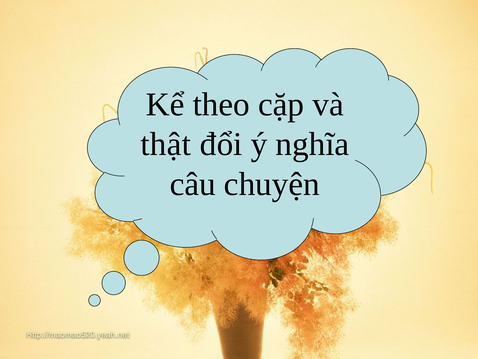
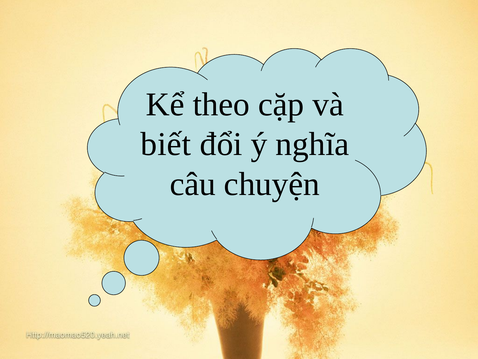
thật: thật -> biết
